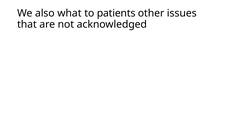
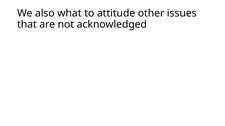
patients: patients -> attitude
